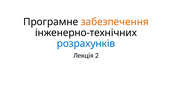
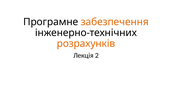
розрахунків colour: blue -> orange
